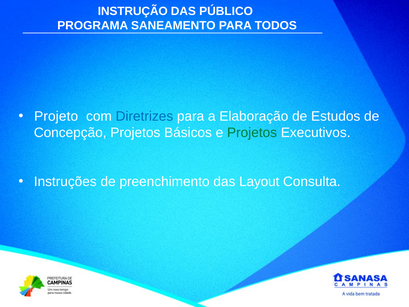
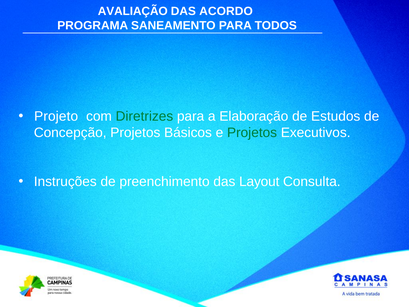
INSTRUÇÃO: INSTRUÇÃO -> AVALIAÇÃO
PÚBLICO: PÚBLICO -> ACORDO
Diretrizes colour: blue -> green
